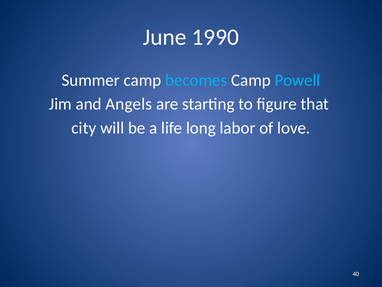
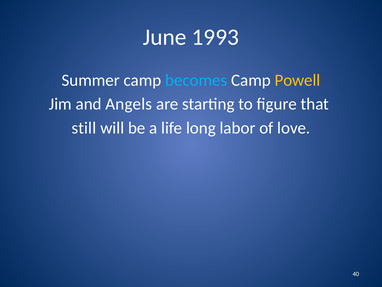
1990: 1990 -> 1993
Powell colour: light blue -> yellow
city: city -> still
